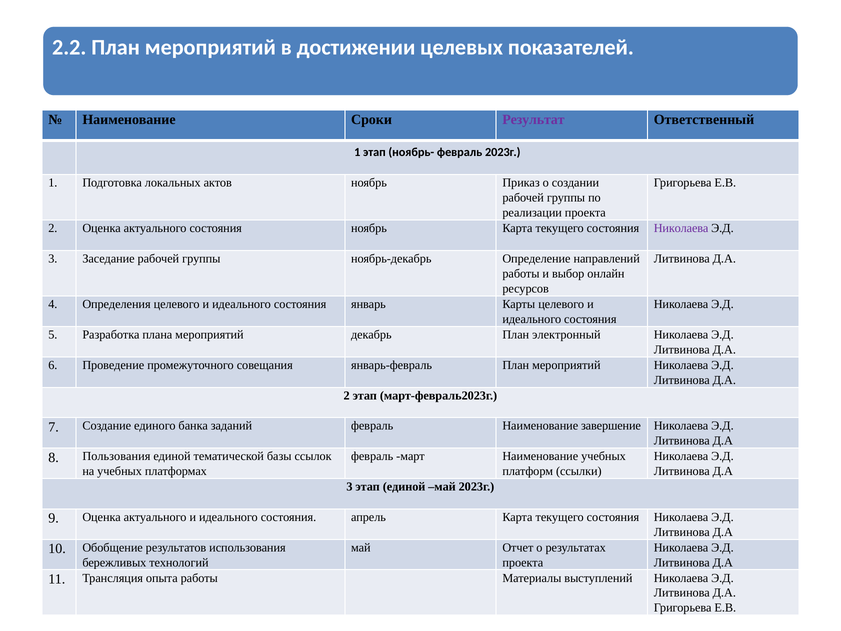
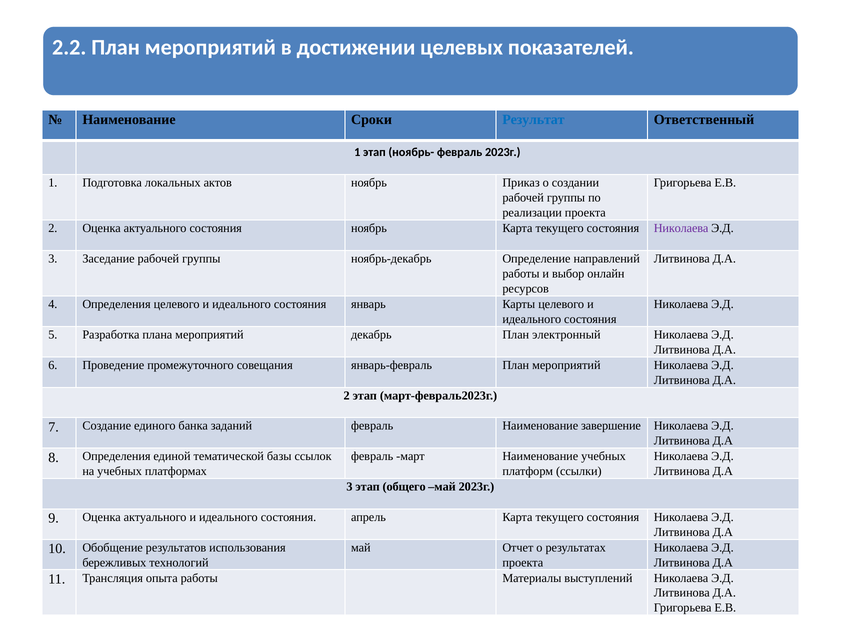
Результат colour: purple -> blue
8 Пользования: Пользования -> Определения
этап единой: единой -> общего
